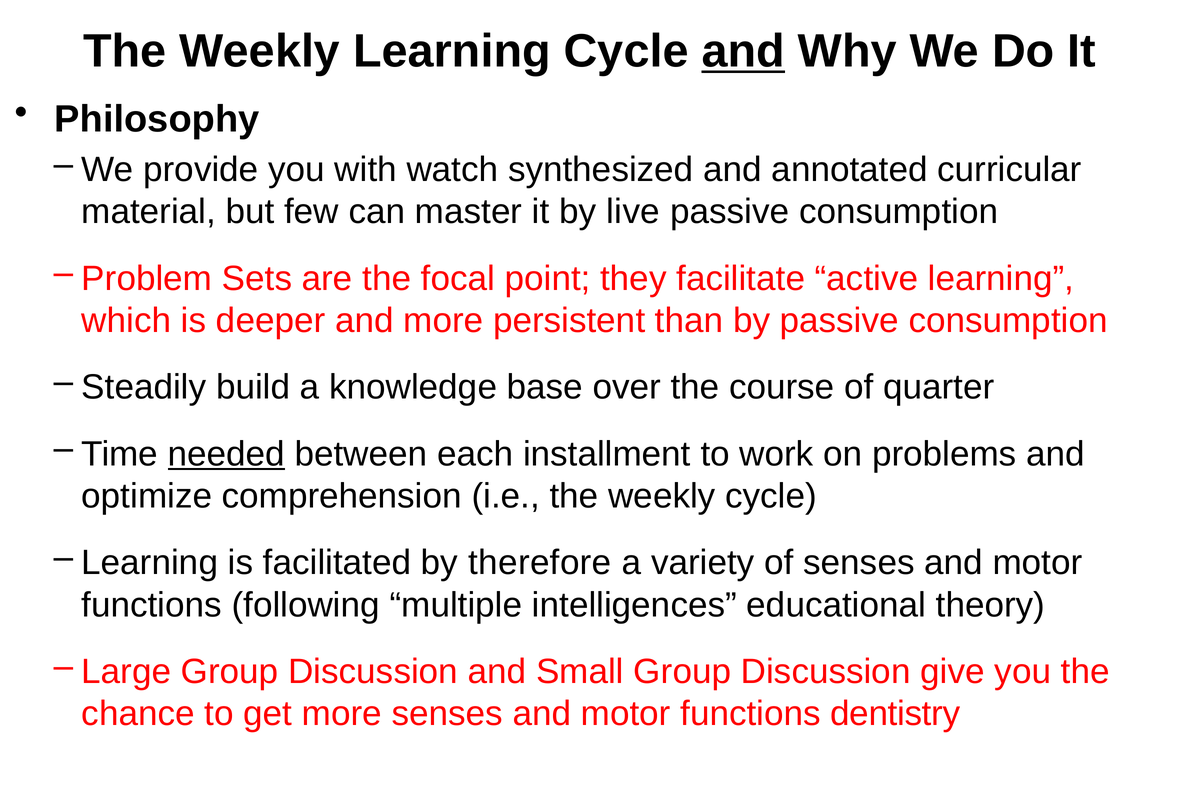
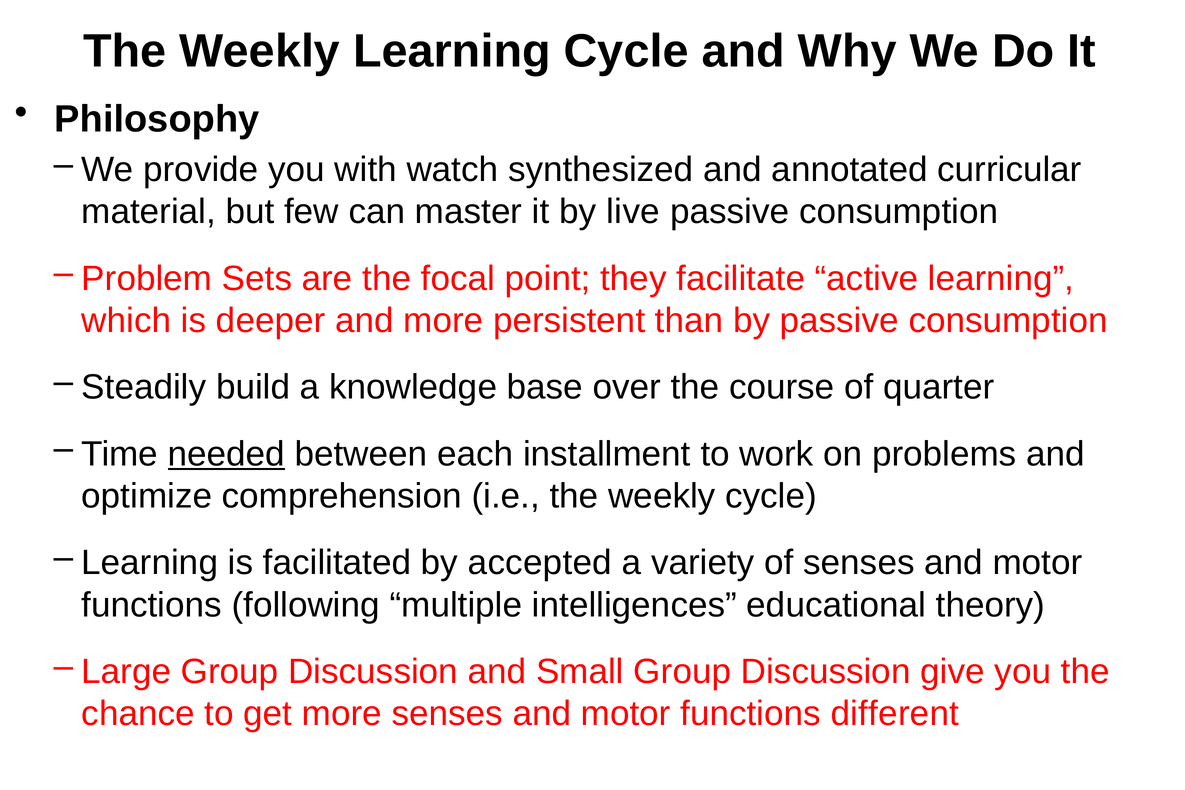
and at (743, 52) underline: present -> none
therefore: therefore -> accepted
dentistry: dentistry -> different
